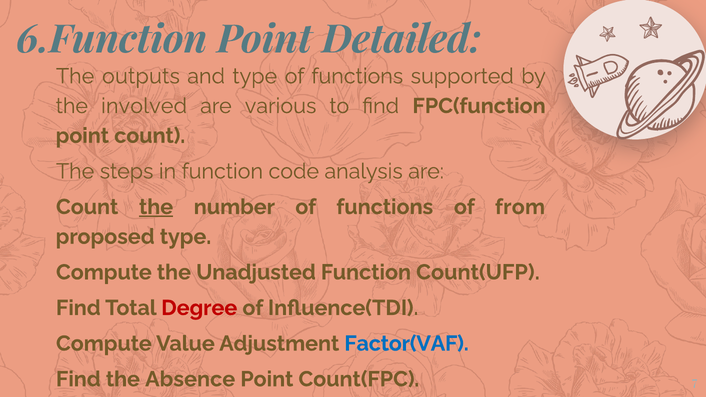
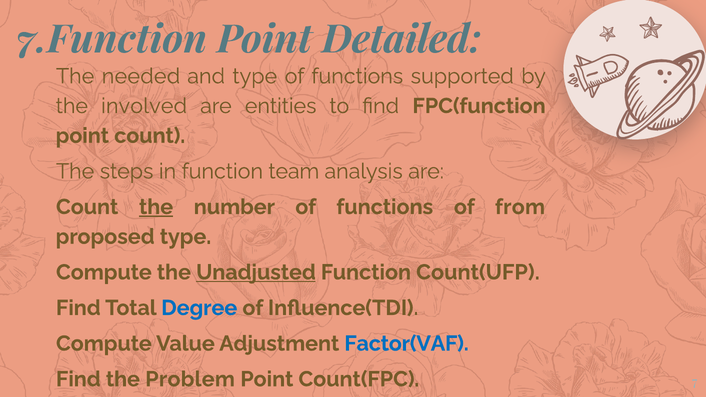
6.Function: 6.Function -> 7.Function
outputs: outputs -> needed
various: various -> entities
code: code -> team
Unadjusted underline: none -> present
Degree colour: red -> blue
Absence: Absence -> Problem
